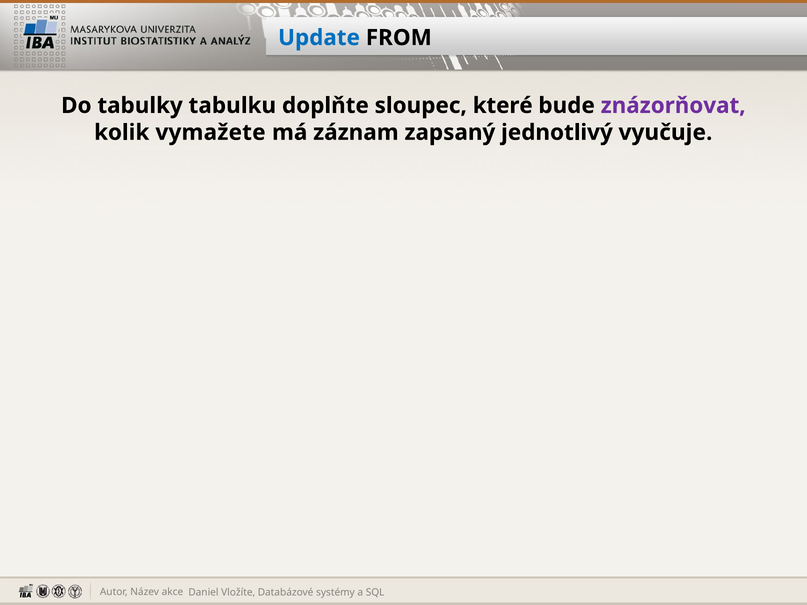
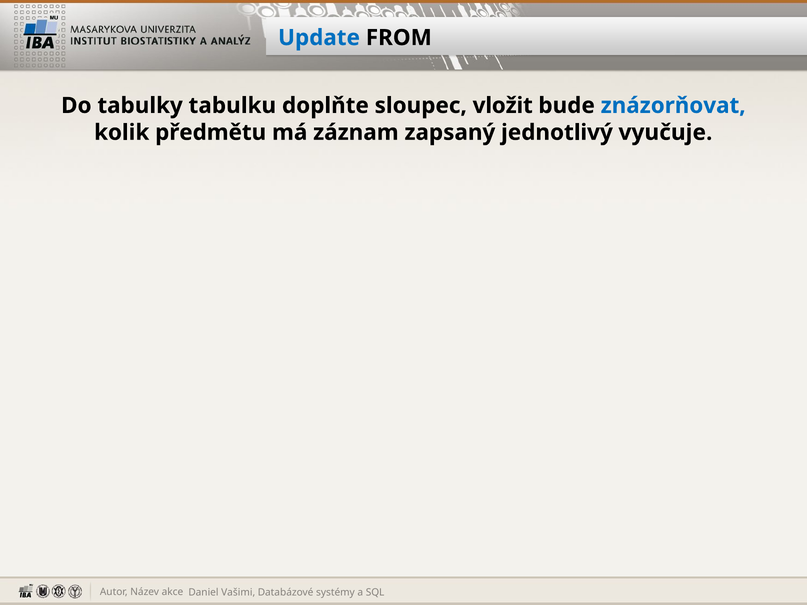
které: které -> vložit
znázorňovat colour: purple -> blue
vymažete: vymažete -> předmětu
Vložíte: Vložíte -> Vašimi
